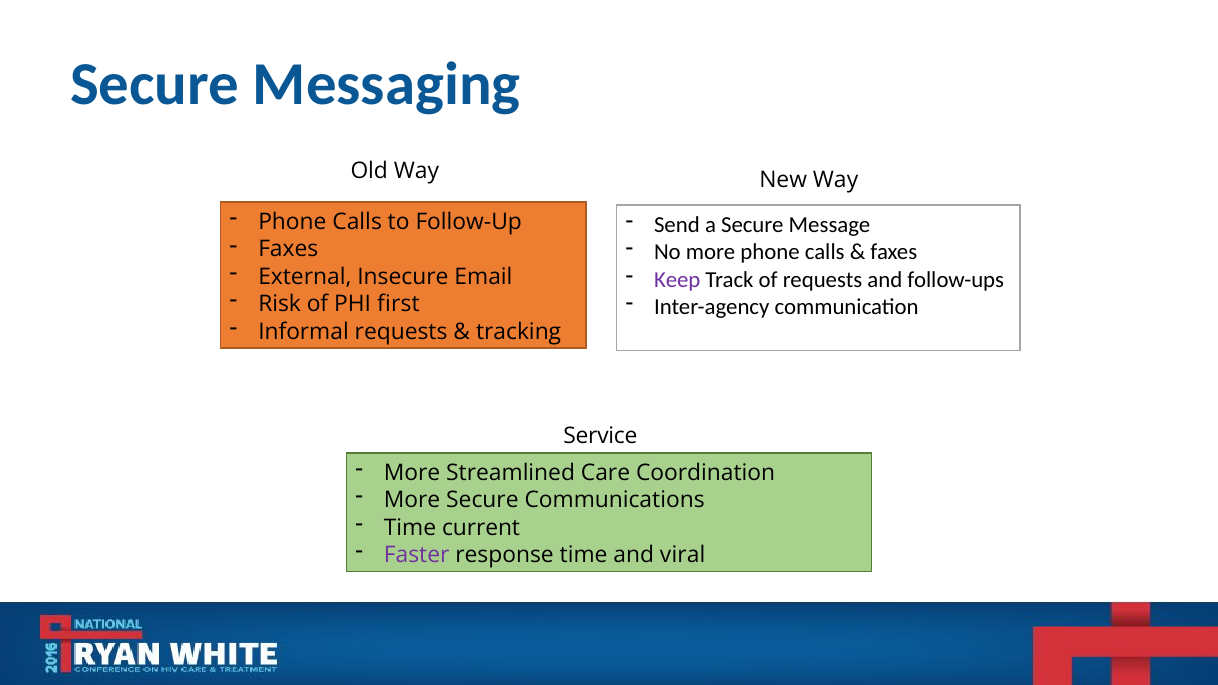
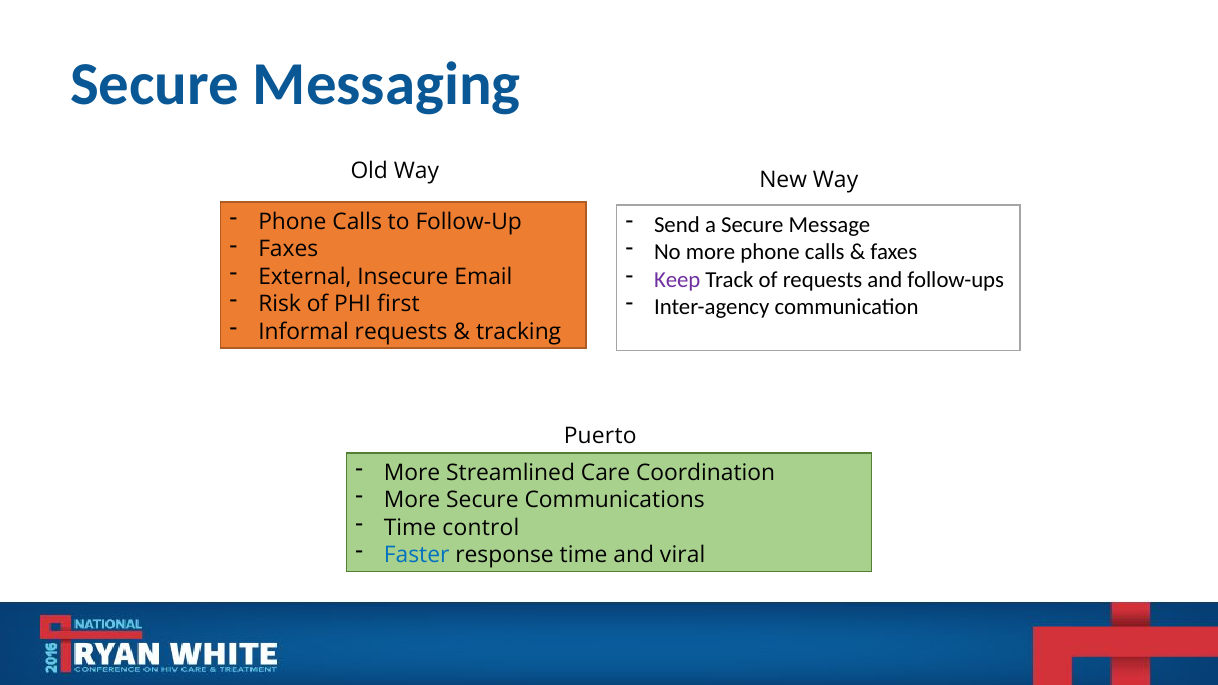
Service: Service -> Puerto
current: current -> control
Faster colour: purple -> blue
